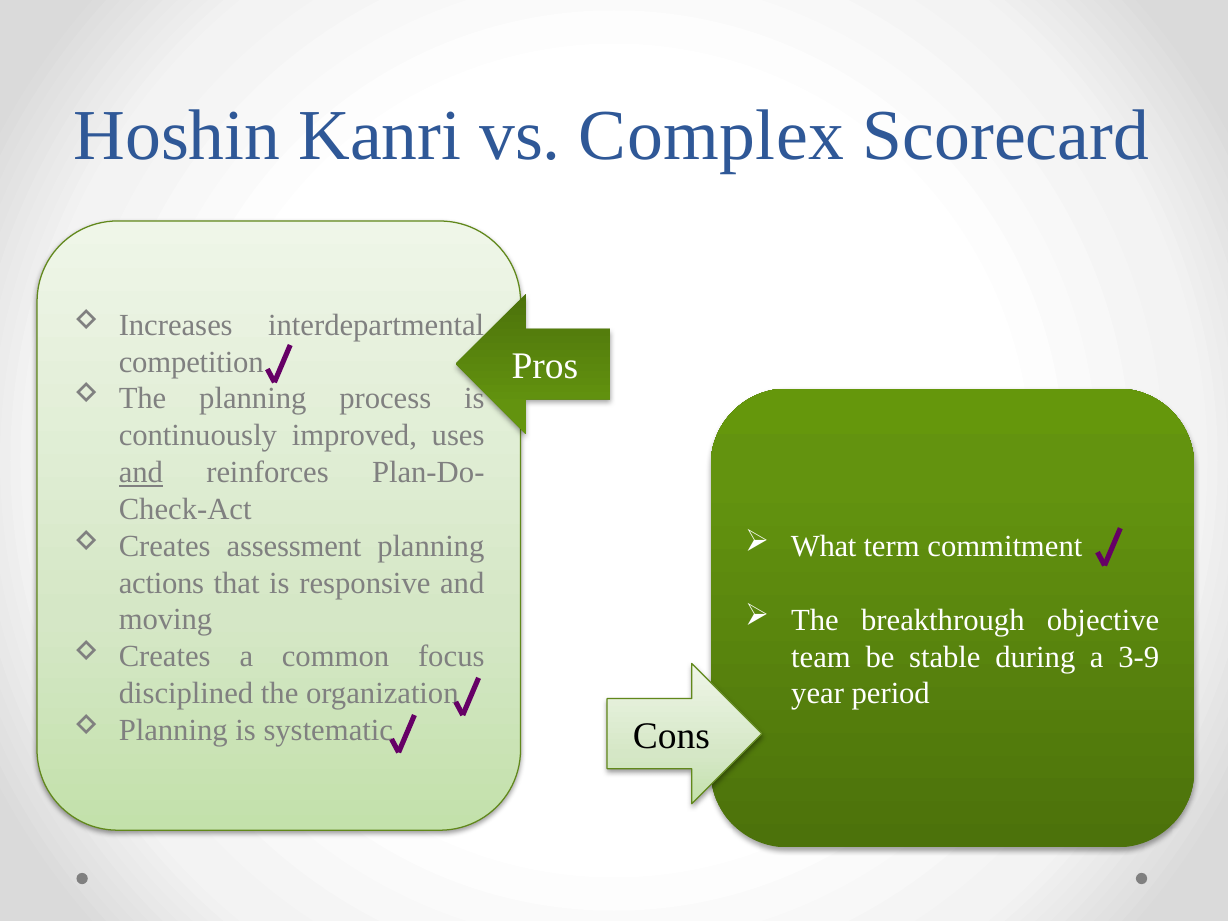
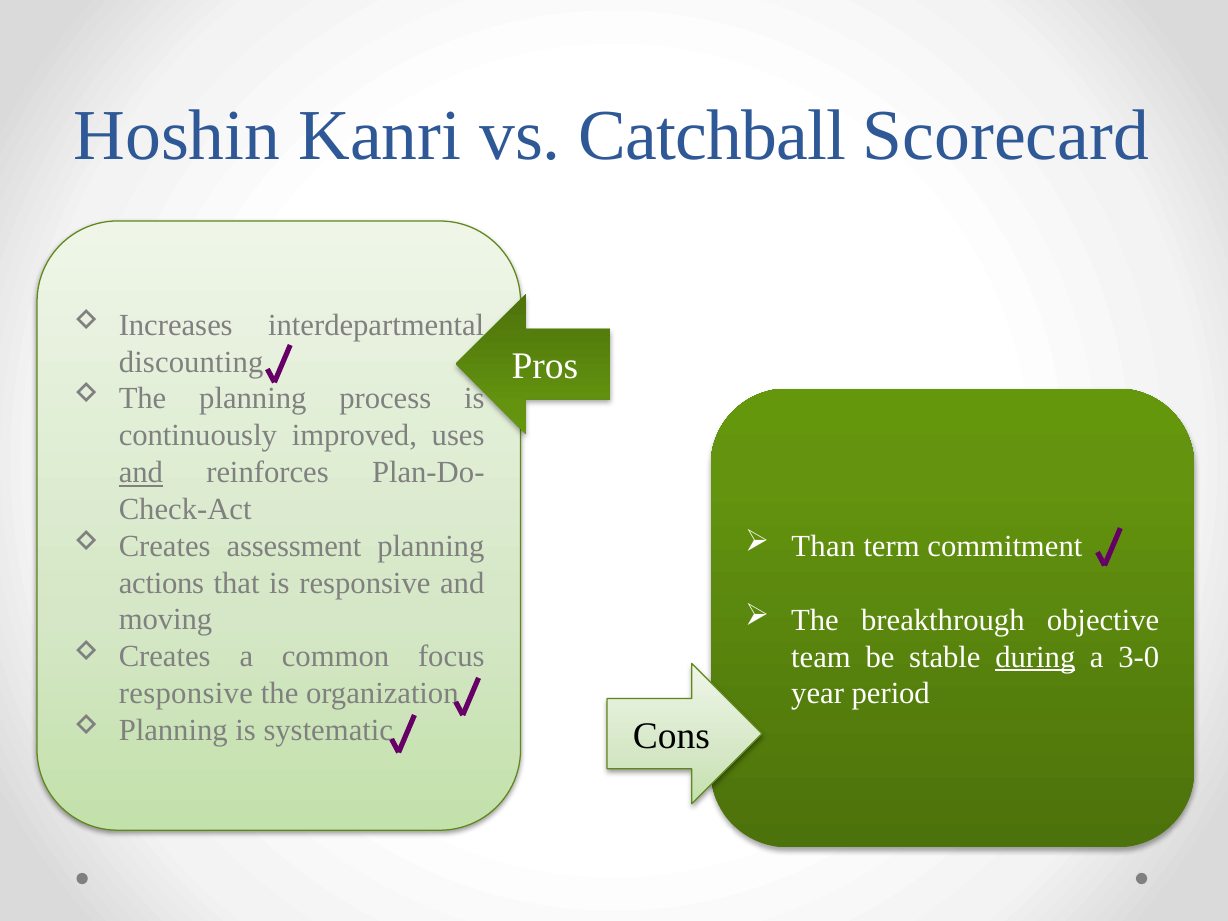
Complex: Complex -> Catchball
competition: competition -> discounting
What: What -> Than
during underline: none -> present
3-9: 3-9 -> 3-0
disciplined at (186, 694): disciplined -> responsive
